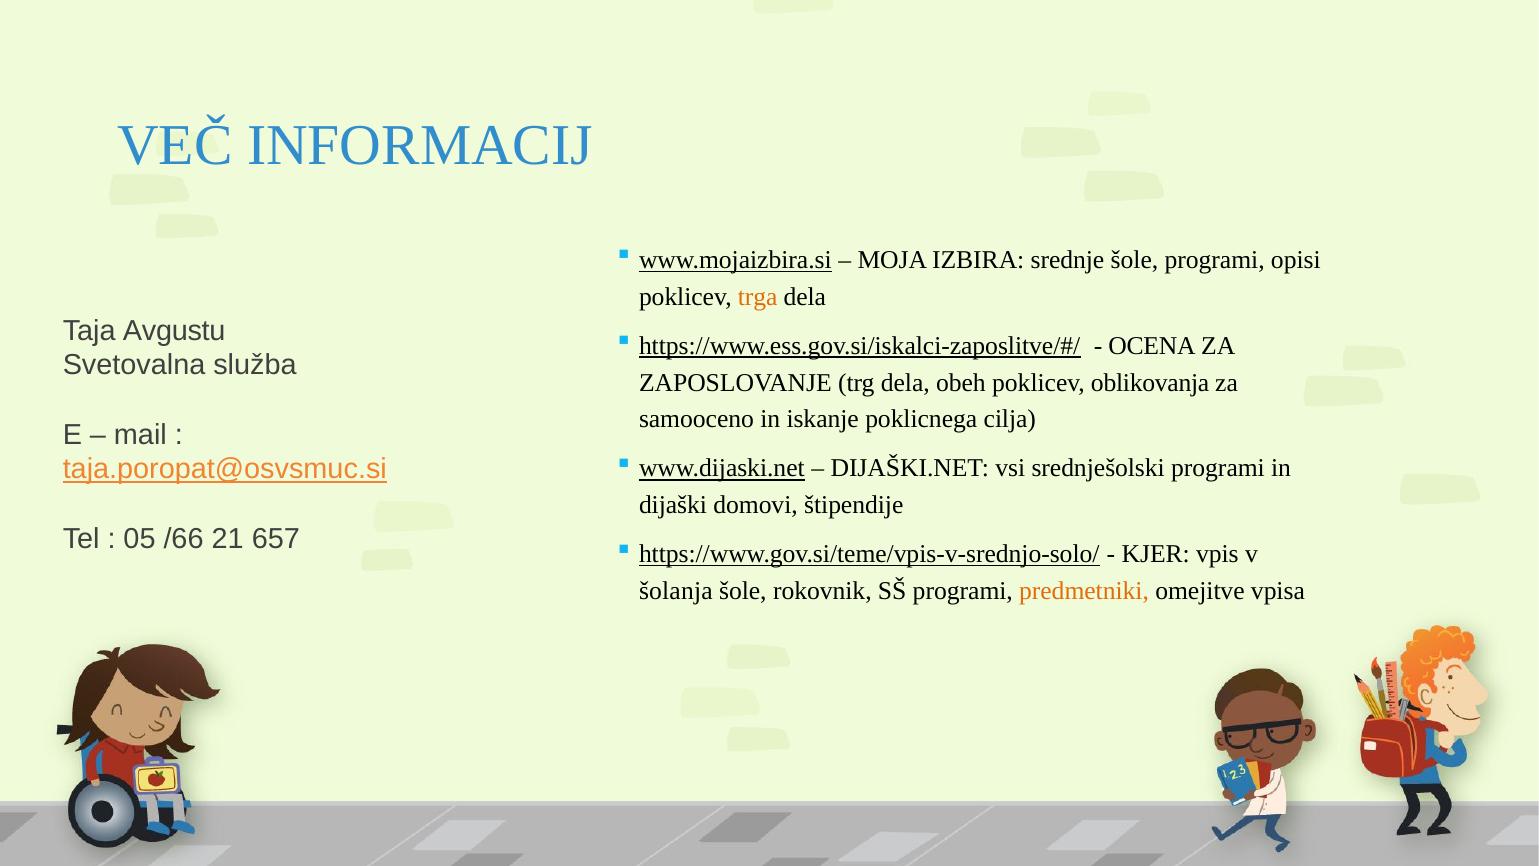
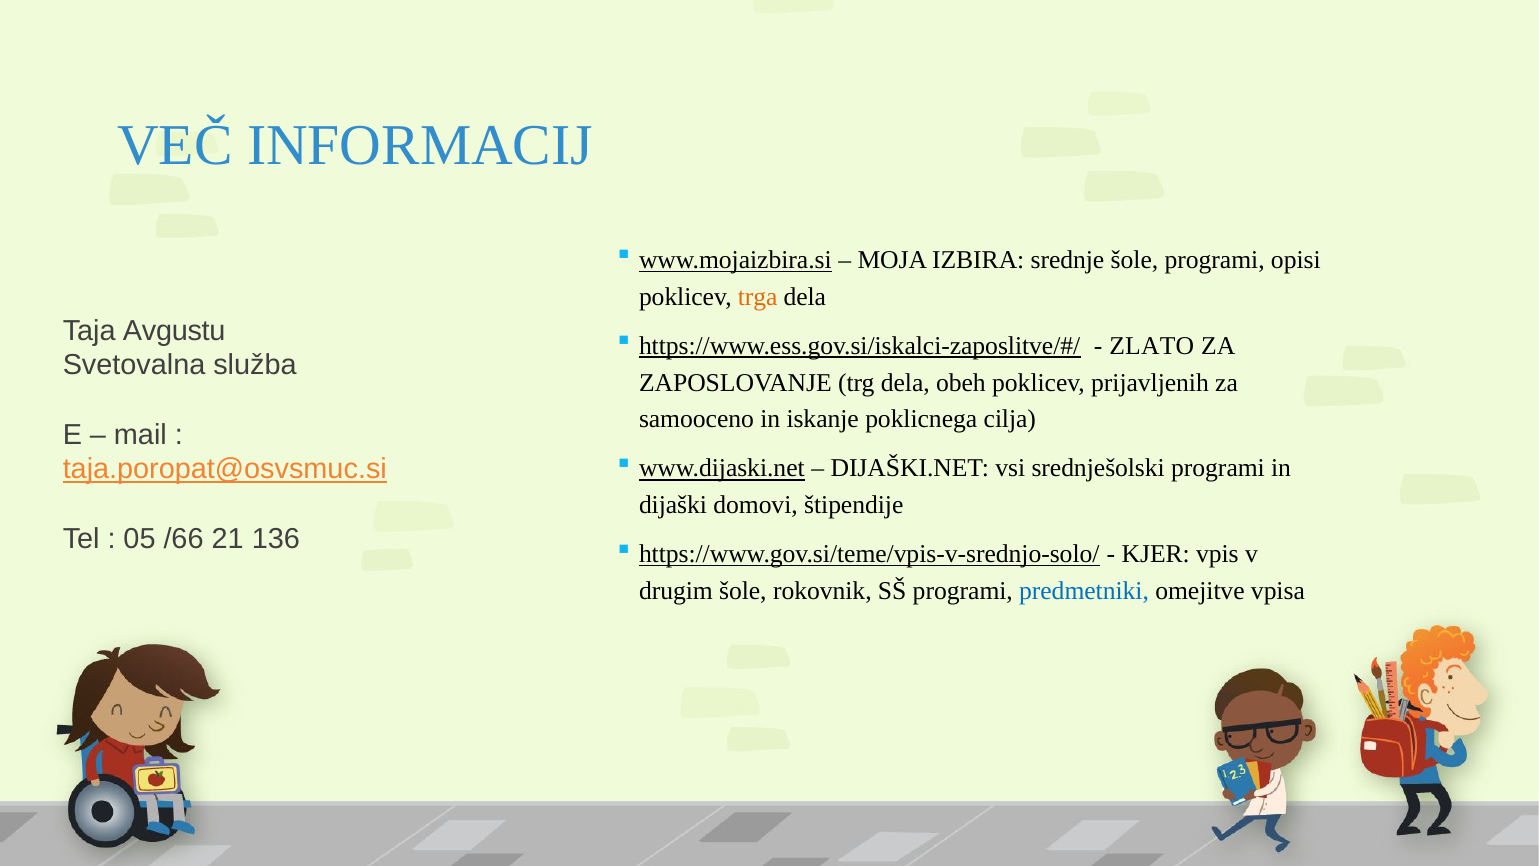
OCENA: OCENA -> ZLATO
oblikovanja: oblikovanja -> prijavljenih
657: 657 -> 136
šolanja: šolanja -> drugim
predmetniki colour: orange -> blue
